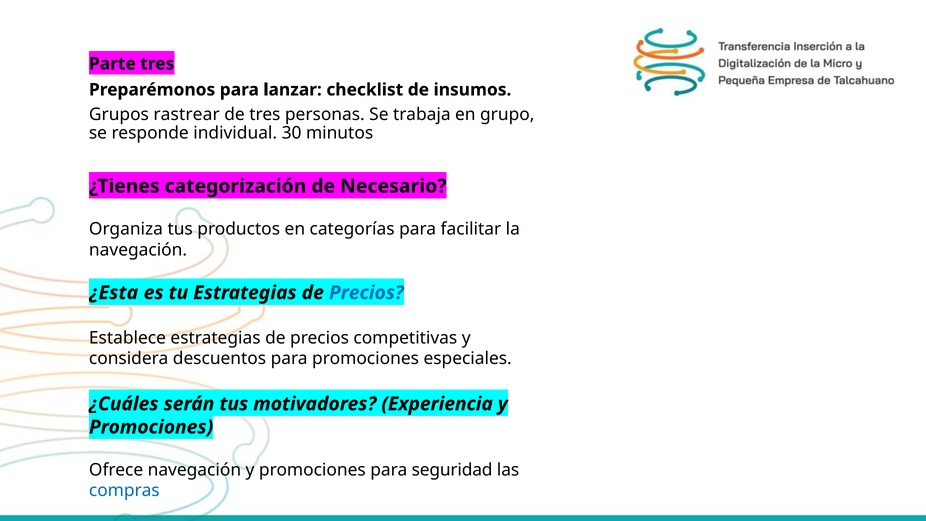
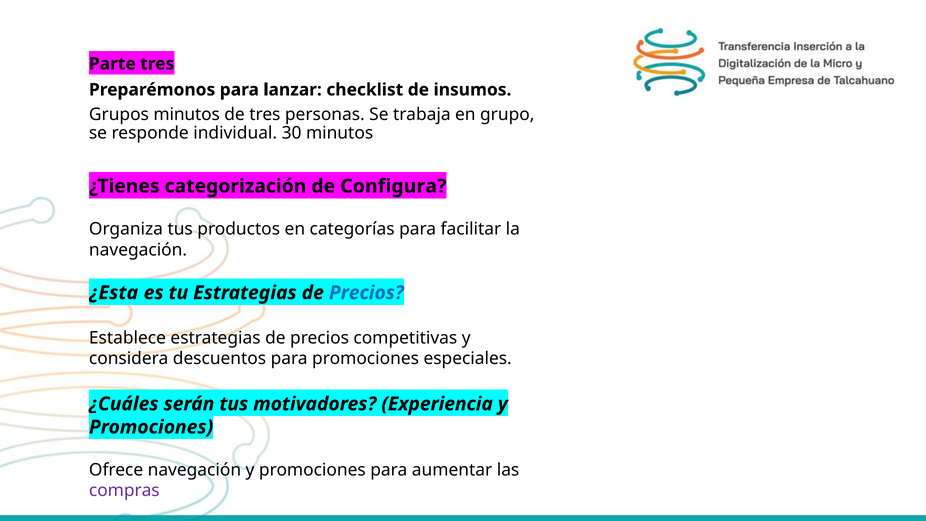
Grupos rastrear: rastrear -> minutos
Necesario: Necesario -> Configura
seguridad: seguridad -> aumentar
compras colour: blue -> purple
